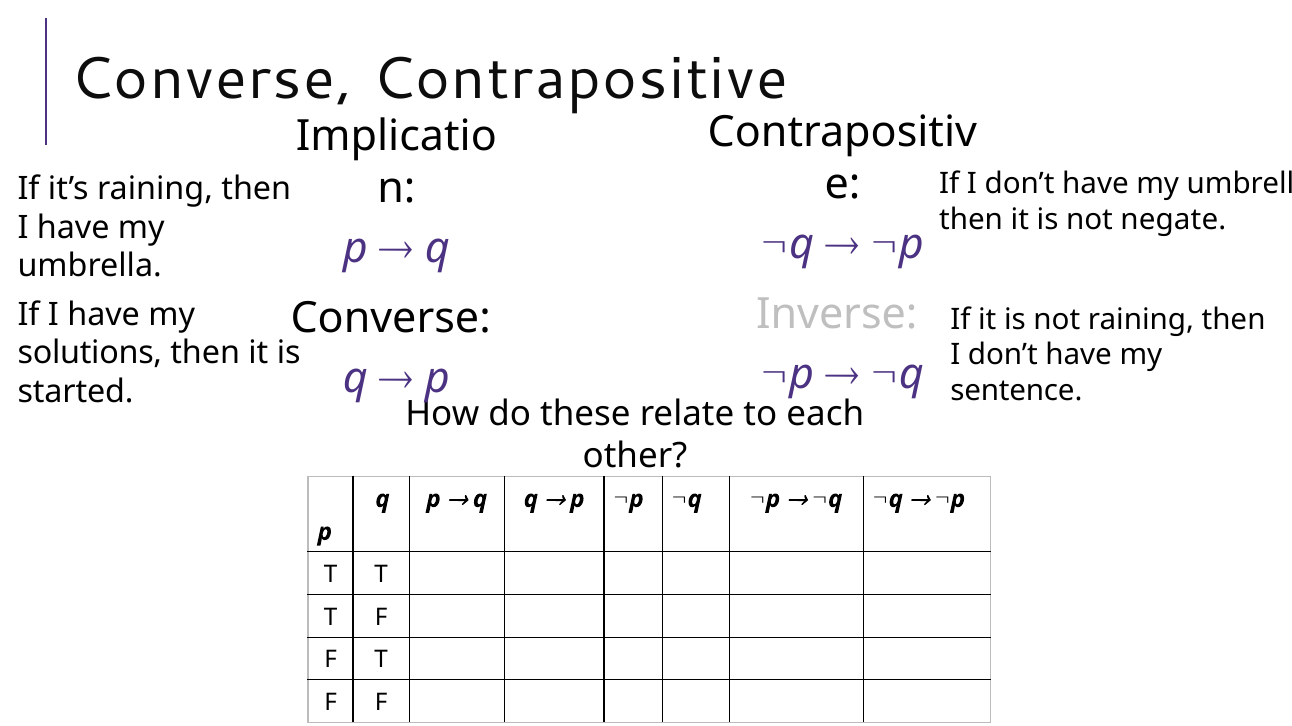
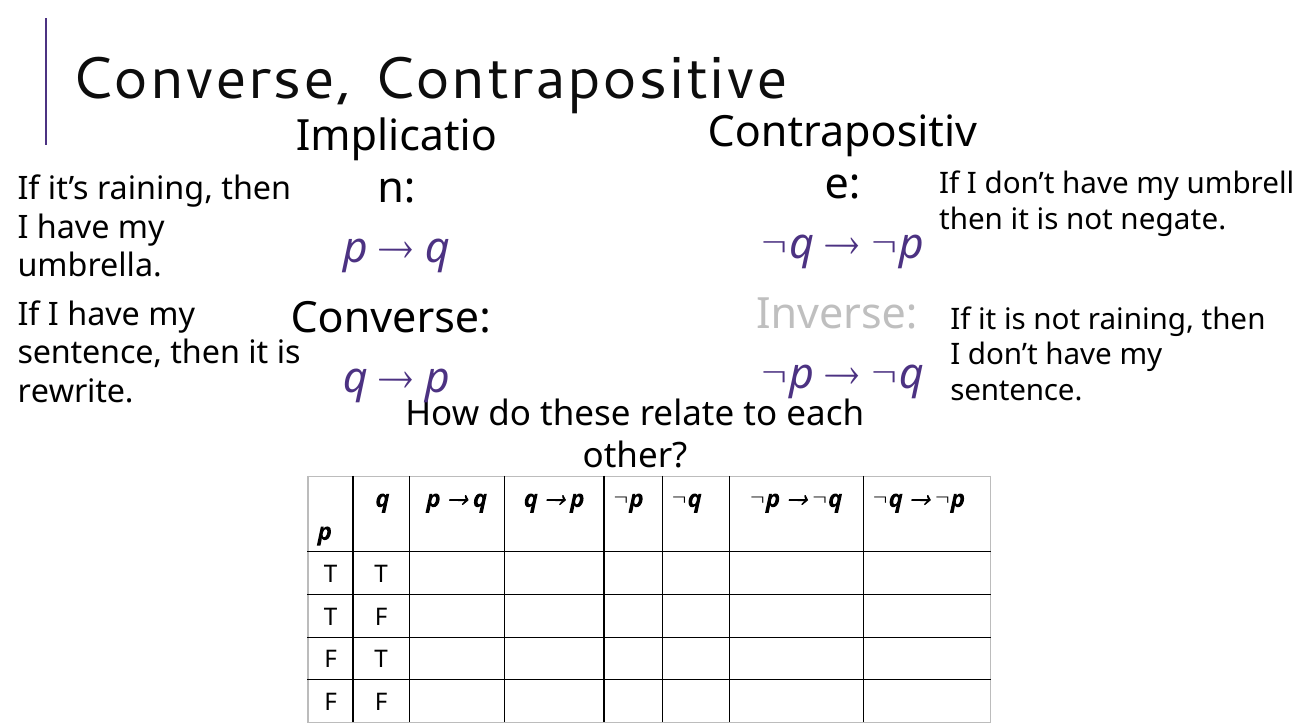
solutions at (90, 354): solutions -> sentence
started: started -> rewrite
